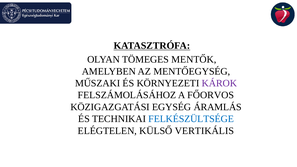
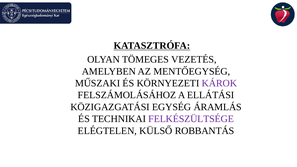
MENTŐK: MENTŐK -> VEZETÉS
FŐORVOS: FŐORVOS -> ELLÁTÁSI
FELKÉSZÜLTSÉGE colour: blue -> purple
VERTIKÁLIS: VERTIKÁLIS -> ROBBANTÁS
